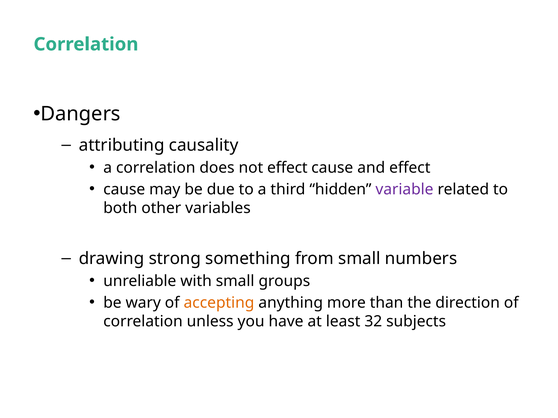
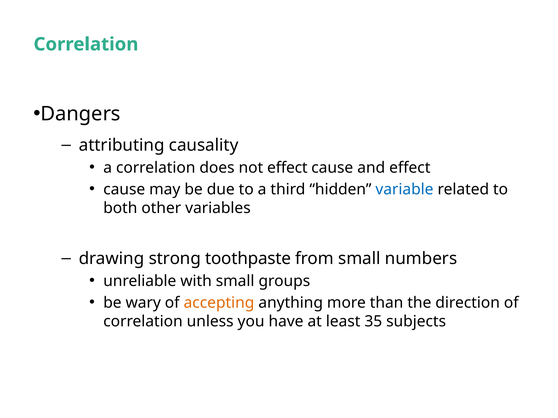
variable colour: purple -> blue
something: something -> toothpaste
32: 32 -> 35
